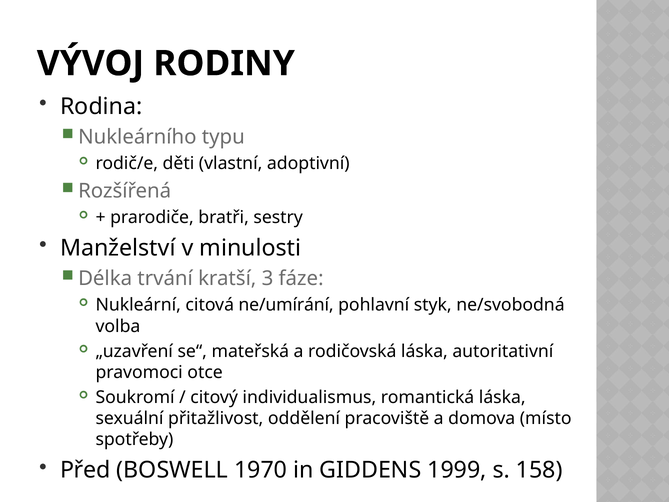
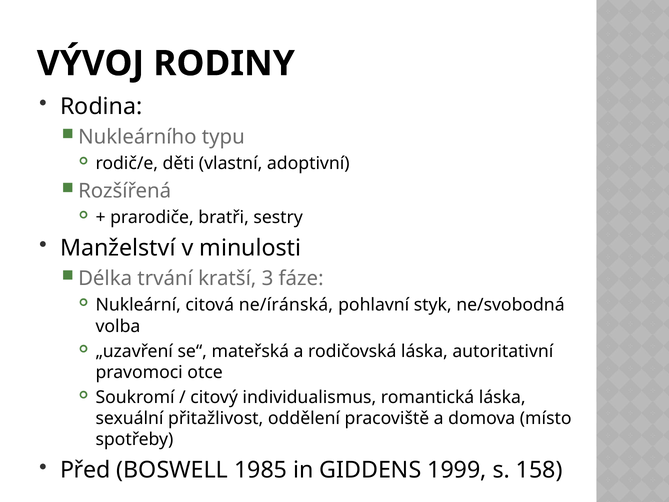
ne/umírání: ne/umírání -> ne/íránská
1970: 1970 -> 1985
